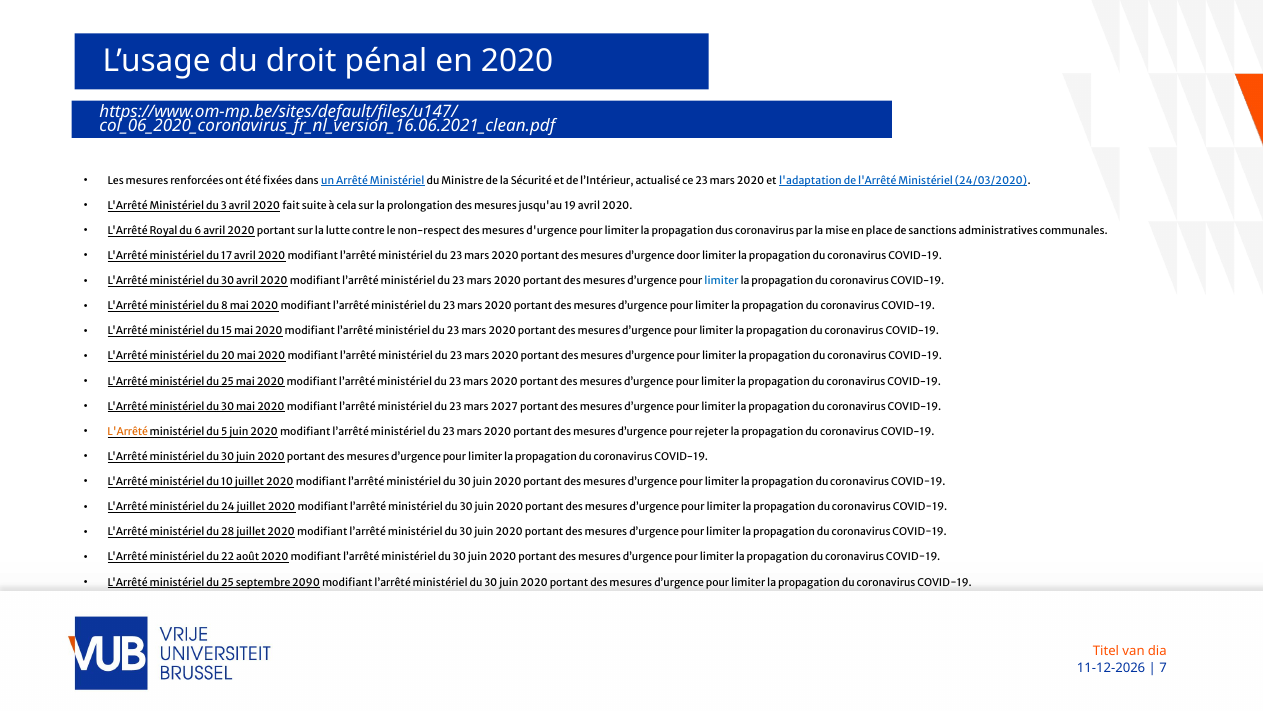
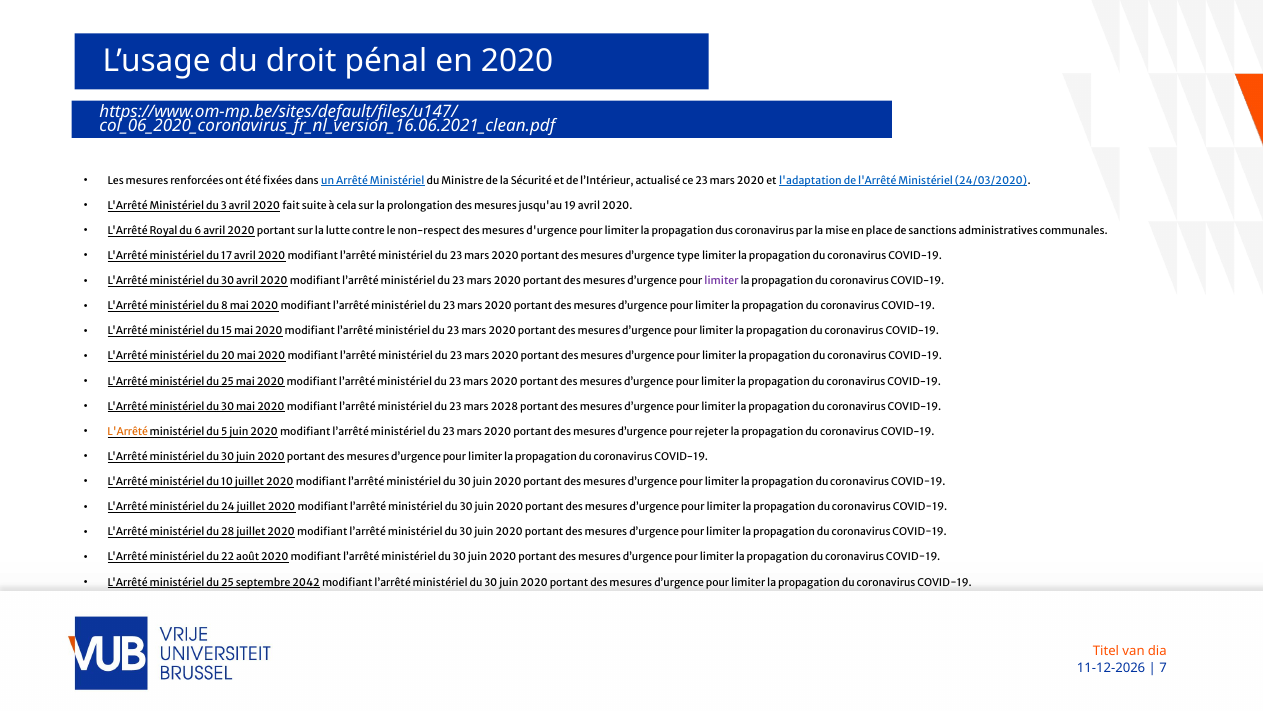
door: door -> type
limiter at (722, 281) colour: blue -> purple
2027: 2027 -> 2028
2090: 2090 -> 2042
